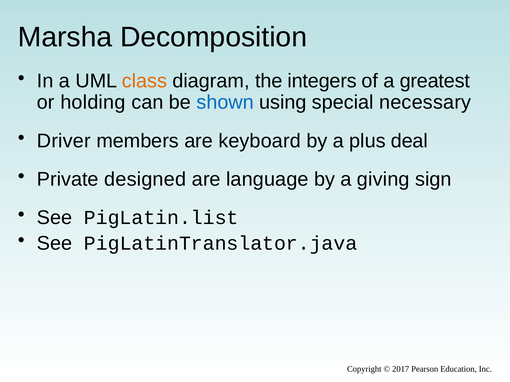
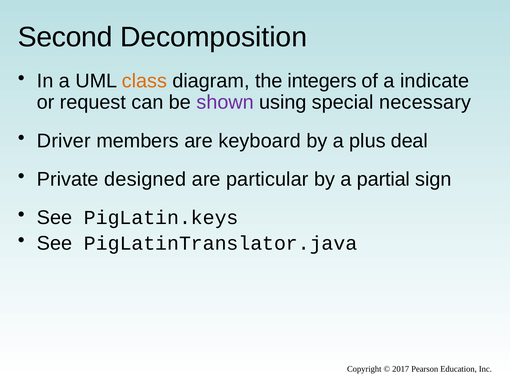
Marsha: Marsha -> Second
greatest: greatest -> indicate
holding: holding -> request
shown colour: blue -> purple
language: language -> particular
giving: giving -> partial
PigLatin.list: PigLatin.list -> PigLatin.keys
